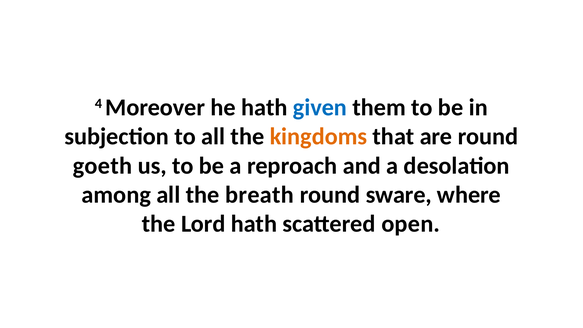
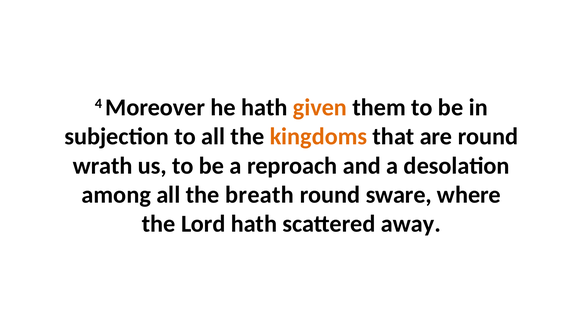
given colour: blue -> orange
goeth: goeth -> wrath
open: open -> away
